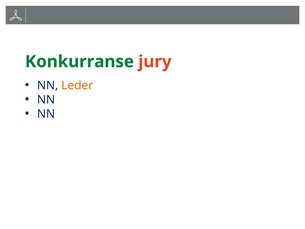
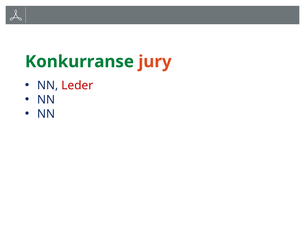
Leder colour: orange -> red
